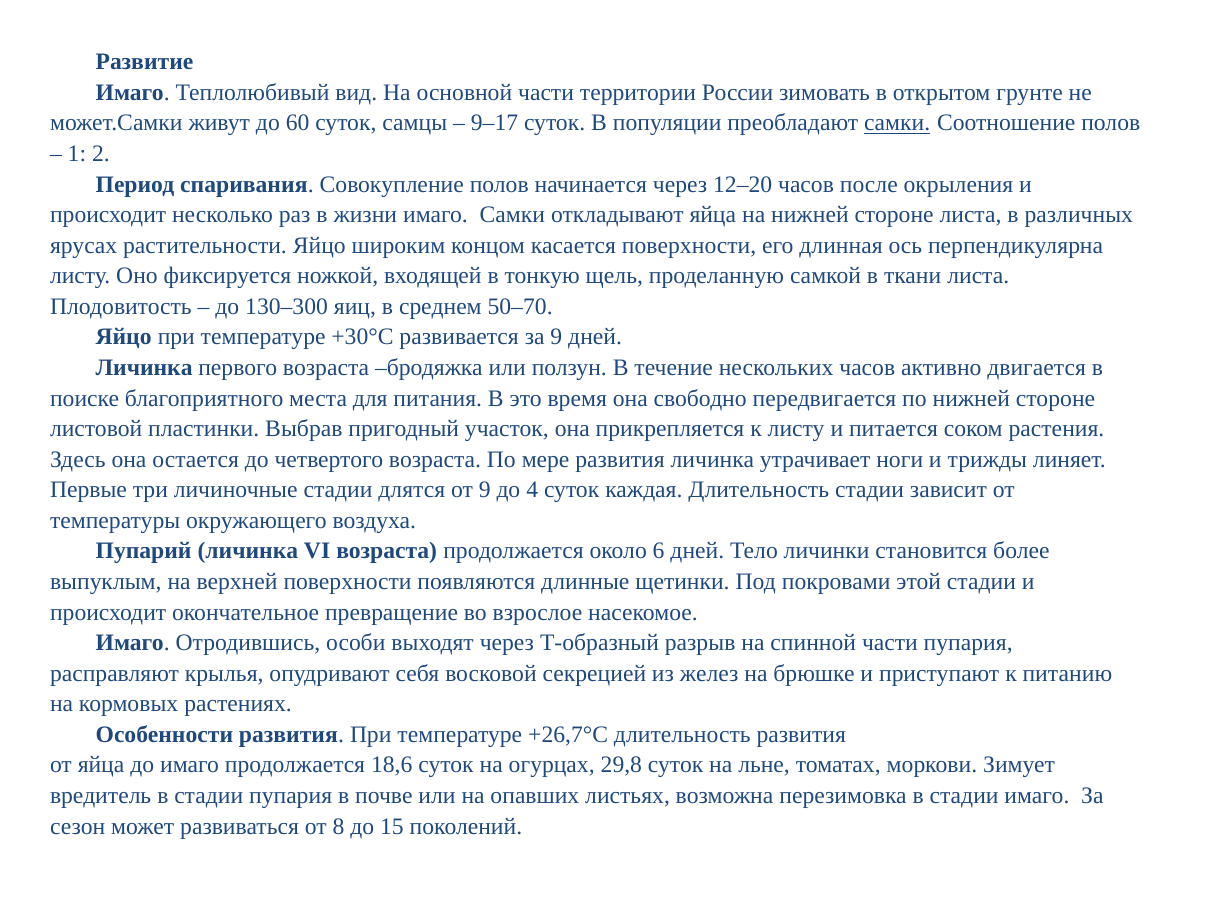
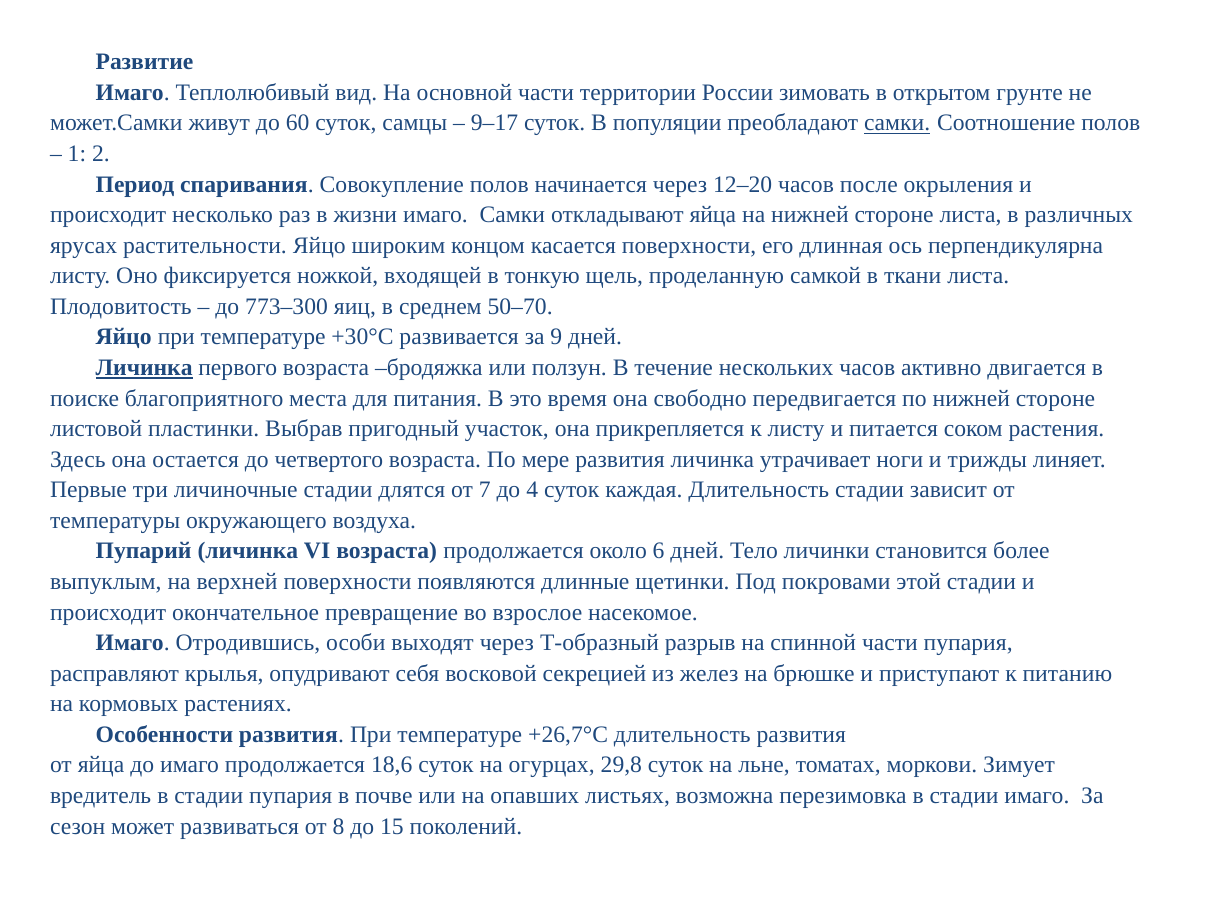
130–300: 130–300 -> 773–300
Личинка at (144, 368) underline: none -> present
от 9: 9 -> 7
